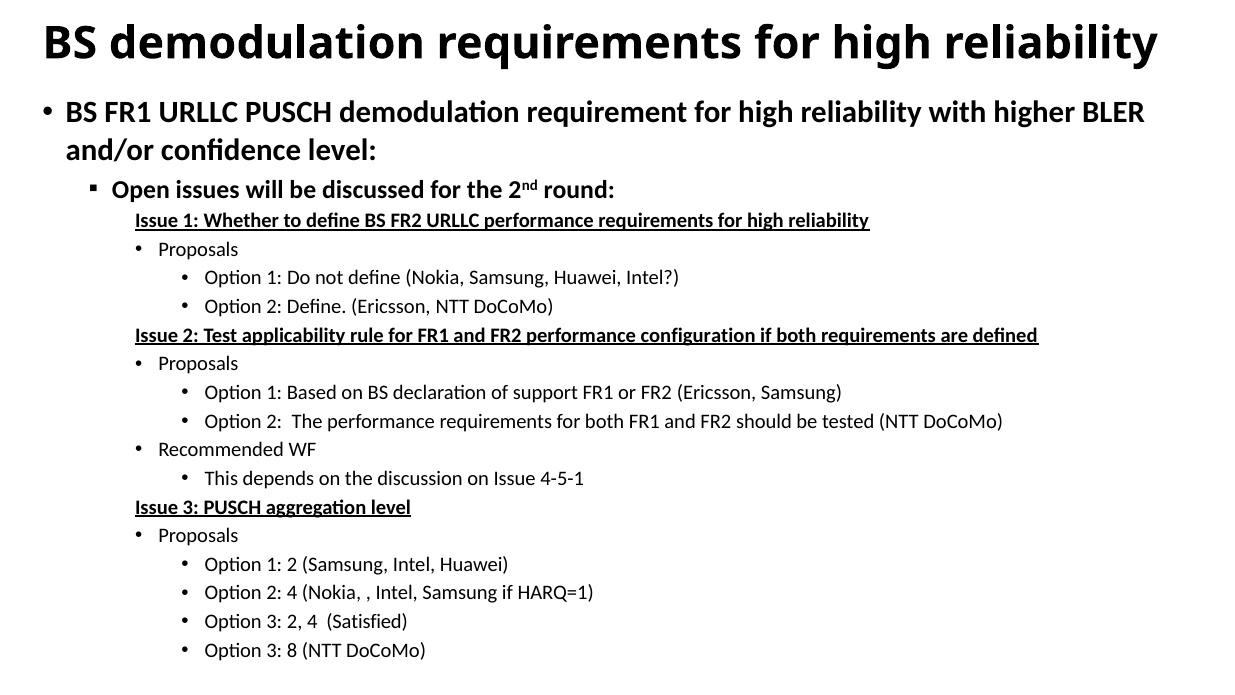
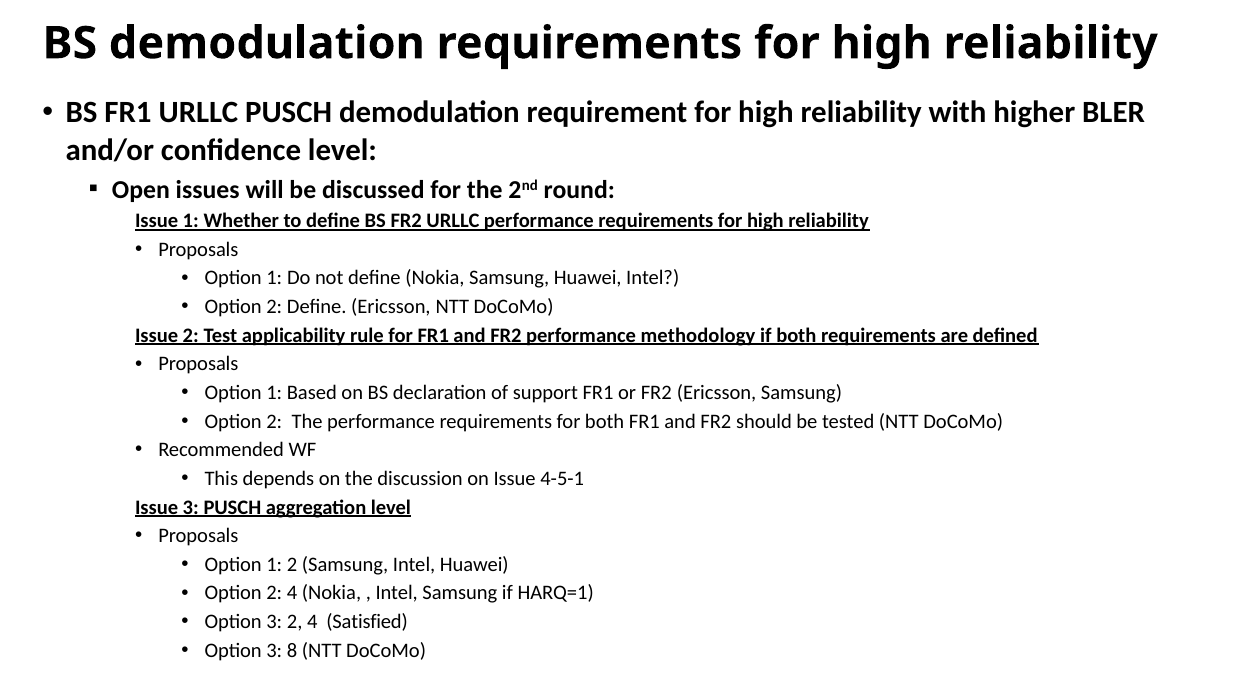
configuration: configuration -> methodology
